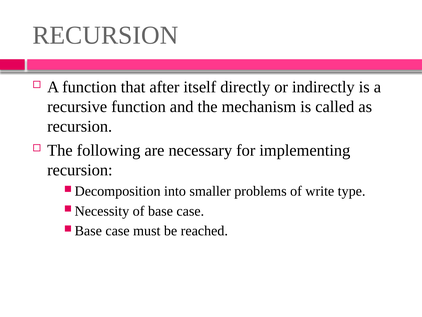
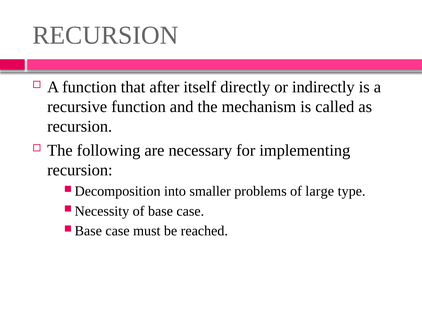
write: write -> large
